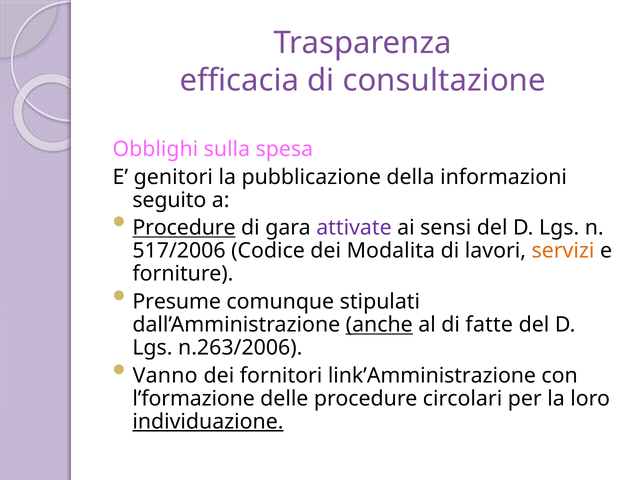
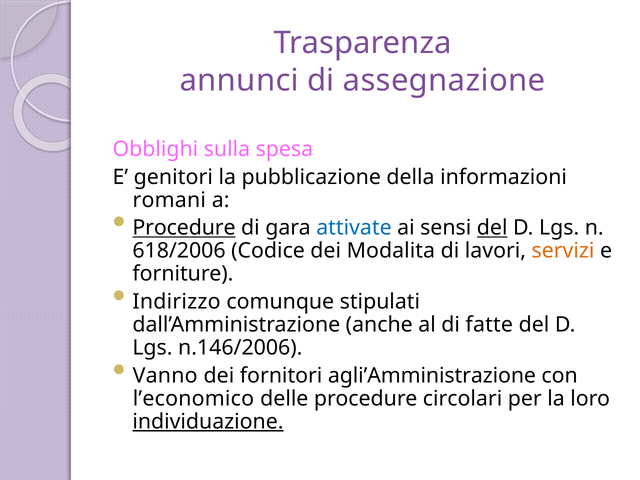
efficacia: efficacia -> annunci
consultazione: consultazione -> assegnazione
seguito: seguito -> romani
attivate colour: purple -> blue
del at (492, 228) underline: none -> present
517/2006: 517/2006 -> 618/2006
Presume: Presume -> Indirizzo
anche underline: present -> none
n.263/2006: n.263/2006 -> n.146/2006
link’Amministrazione: link’Amministrazione -> agli’Amministrazione
l’formazione: l’formazione -> l’economico
